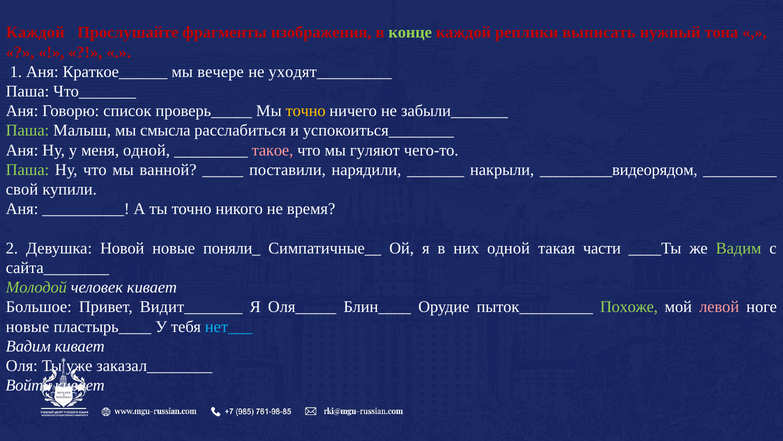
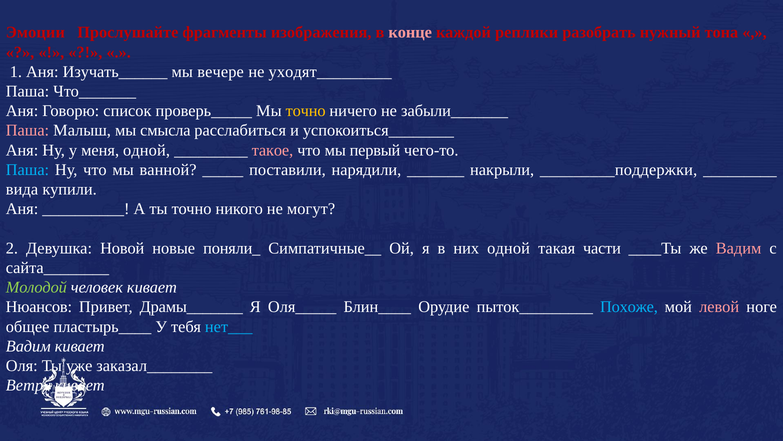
Каждой at (35, 33): Каждой -> Эмоции
конце colour: light green -> pink
выписать: выписать -> разобрать
Краткое______: Краткое______ -> Изучать______
Паша at (27, 130) colour: light green -> pink
гуляют: гуляют -> первый
Паша at (27, 170) colour: light green -> light blue
_________видеорядом: _________видеорядом -> _________поддержки
свой: свой -> вида
время: время -> могут
Вадим at (739, 248) colour: light green -> pink
Большое: Большое -> Нюансов
Видит_______: Видит_______ -> Драмы_______
Похоже colour: light green -> light blue
новые at (28, 326): новые -> общее
Войти: Войти -> Ветру
